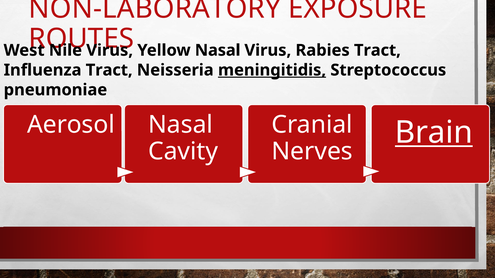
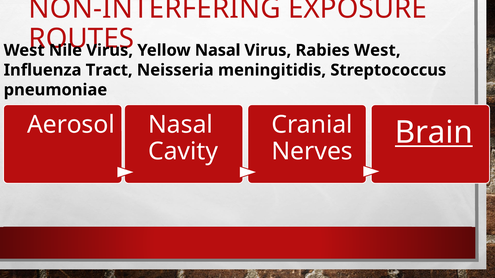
NON-LABORATORY: NON-LABORATORY -> NON-INTERFERING
Rabies Tract: Tract -> West
meningitidis underline: present -> none
